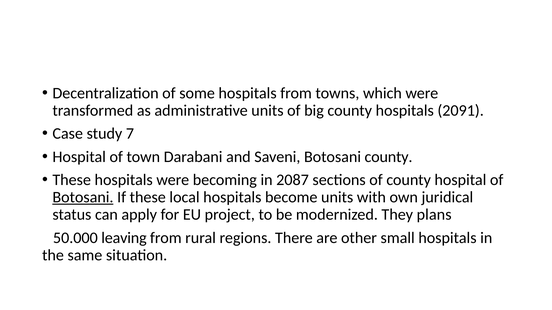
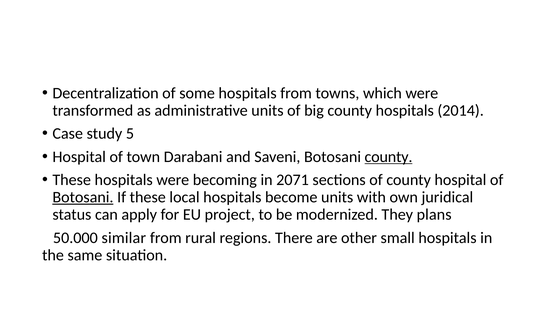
2091: 2091 -> 2014
7: 7 -> 5
county at (389, 157) underline: none -> present
2087: 2087 -> 2071
leaving: leaving -> similar
